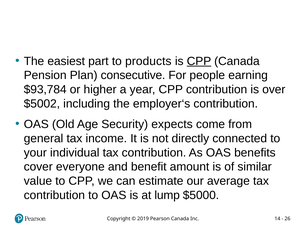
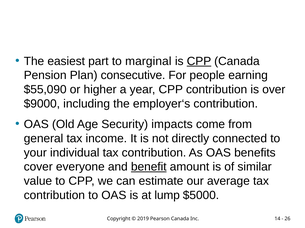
products: products -> marginal
$93,784: $93,784 -> $55,090
$5002: $5002 -> $9000
expects: expects -> impacts
benefit underline: none -> present
